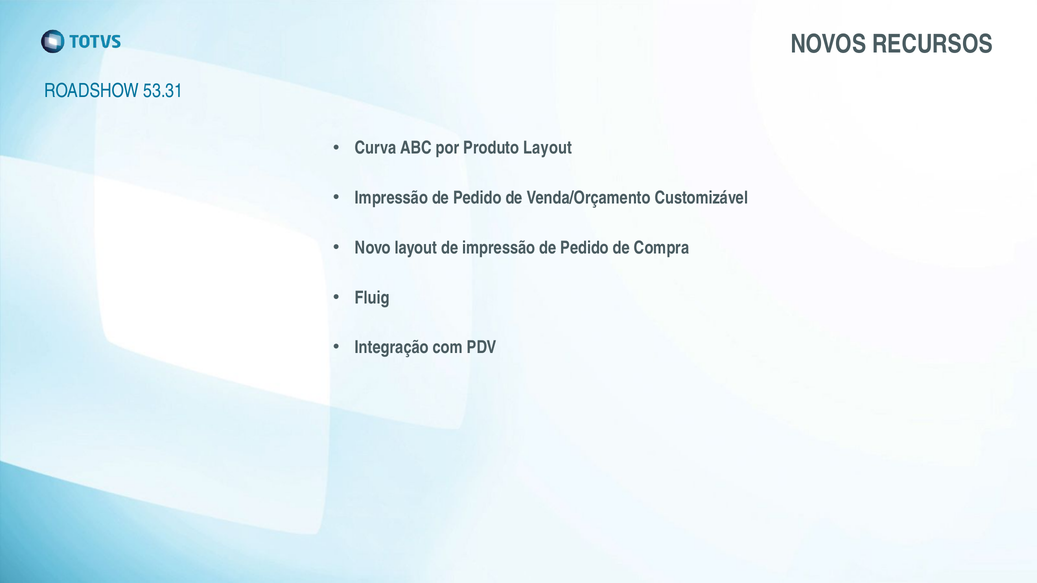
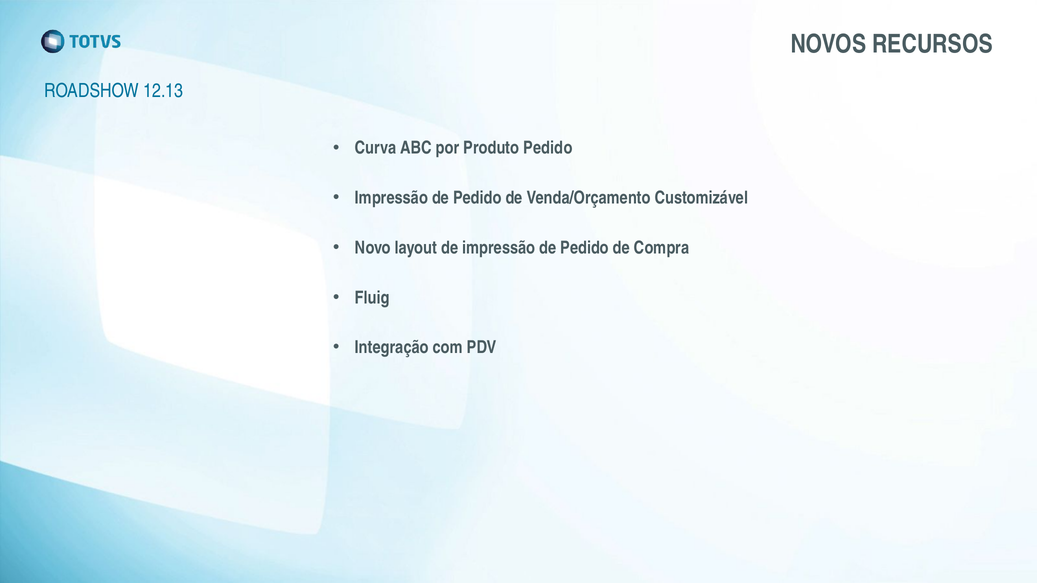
53.31: 53.31 -> 12.13
Produto Layout: Layout -> Pedido
